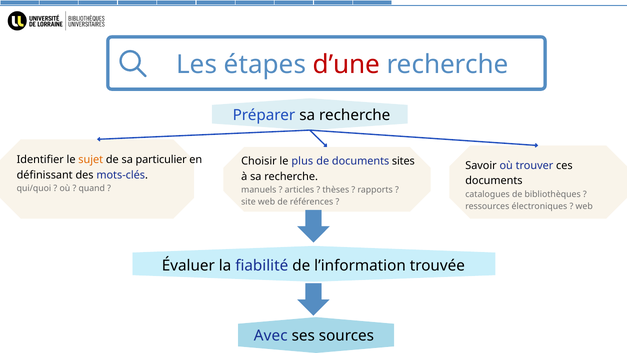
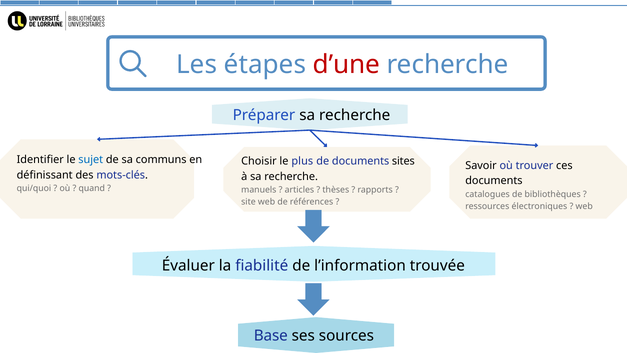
sujet colour: orange -> blue
particulier: particulier -> communs
Avec: Avec -> Base
